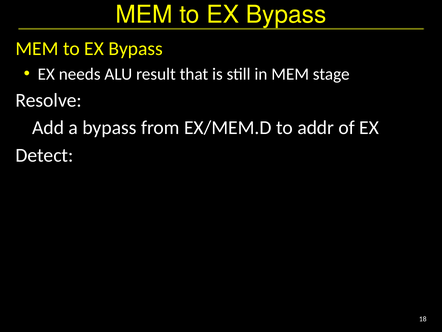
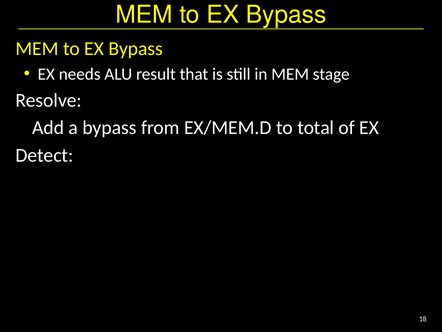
addr: addr -> total
